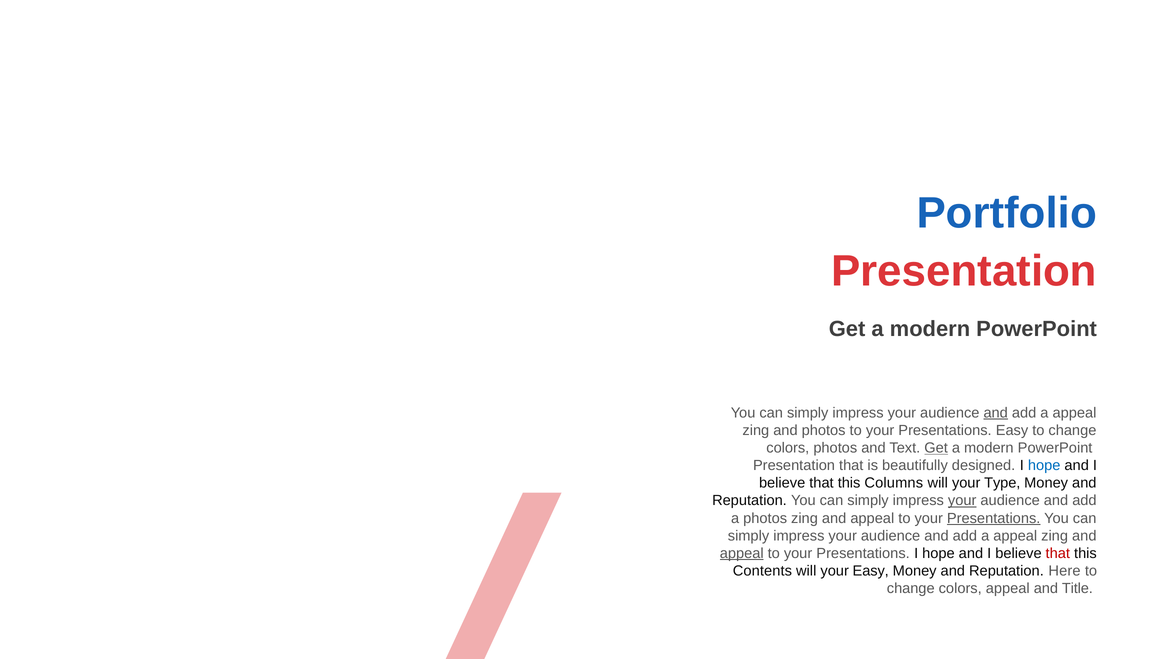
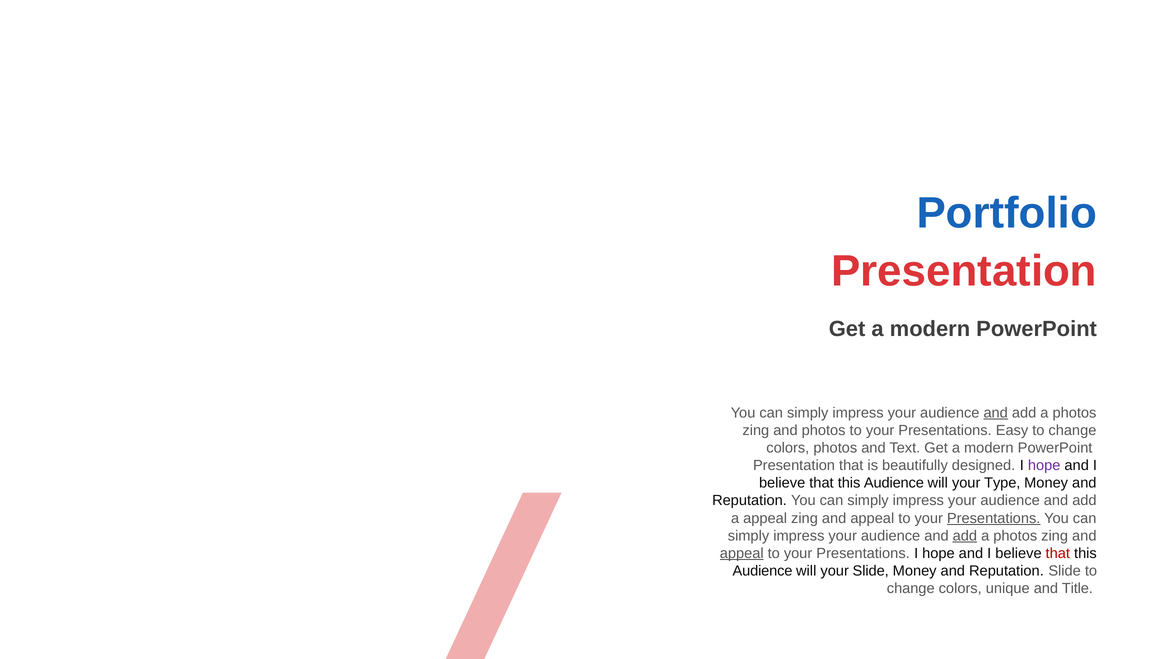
appeal at (1074, 413): appeal -> photos
Get at (936, 448) underline: present -> none
hope at (1044, 465) colour: blue -> purple
Columns at (894, 483): Columns -> Audience
your at (962, 500) underline: present -> none
a photos: photos -> appeal
add at (965, 536) underline: none -> present
appeal at (1015, 536): appeal -> photos
Contents at (762, 571): Contents -> Audience
your Easy: Easy -> Slide
Reputation Here: Here -> Slide
colors appeal: appeal -> unique
